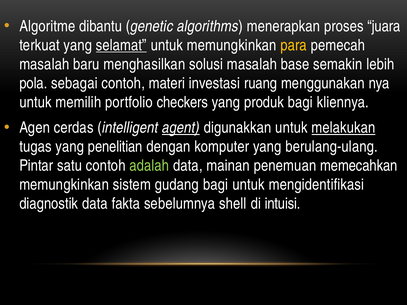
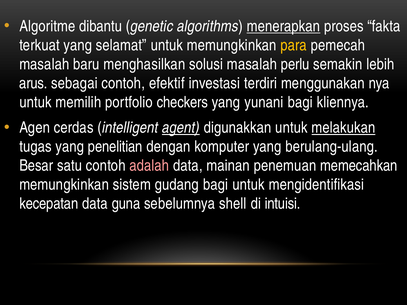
menerapkan underline: none -> present
juara: juara -> fakta
selamat underline: present -> none
base: base -> perlu
pola: pola -> arus
materi: materi -> efektif
ruang: ruang -> terdiri
produk: produk -> yunani
Pintar: Pintar -> Besar
adalah colour: light green -> pink
diagnostik: diagnostik -> kecepatan
fakta: fakta -> guna
